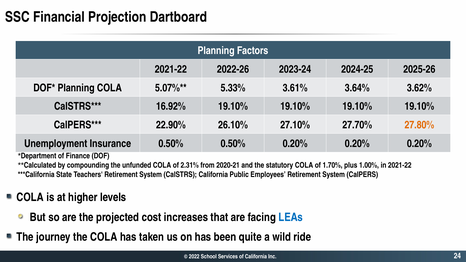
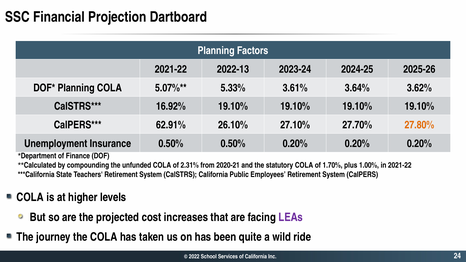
2022-26: 2022-26 -> 2022-13
22.90%: 22.90% -> 62.91%
LEAs colour: blue -> purple
